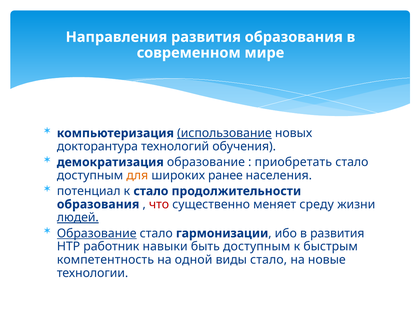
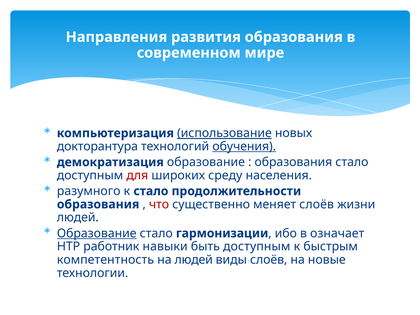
обучения underline: none -> present
приобретать at (293, 162): приобретать -> образования
для colour: orange -> red
ранее: ранее -> среду
потенциал: потенциал -> разумного
меняет среду: среду -> слоёв
людей at (78, 218) underline: present -> none
в развития: развития -> означает
на одной: одной -> людей
виды стало: стало -> слоёв
